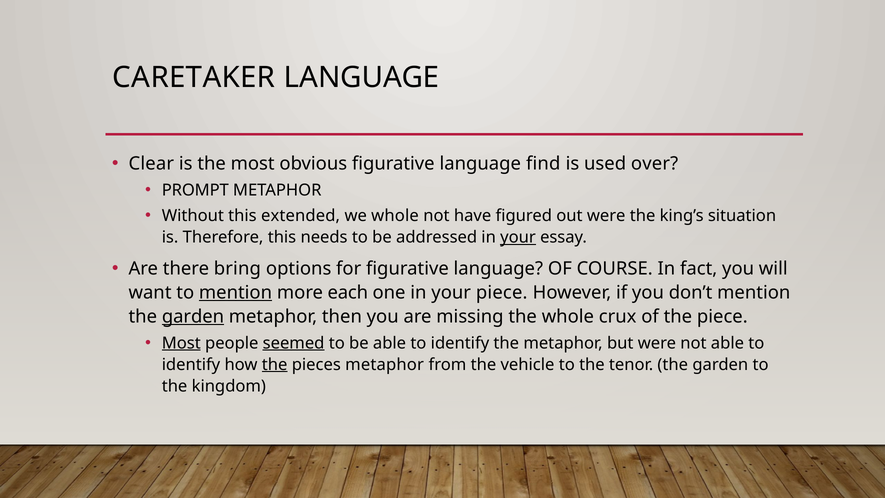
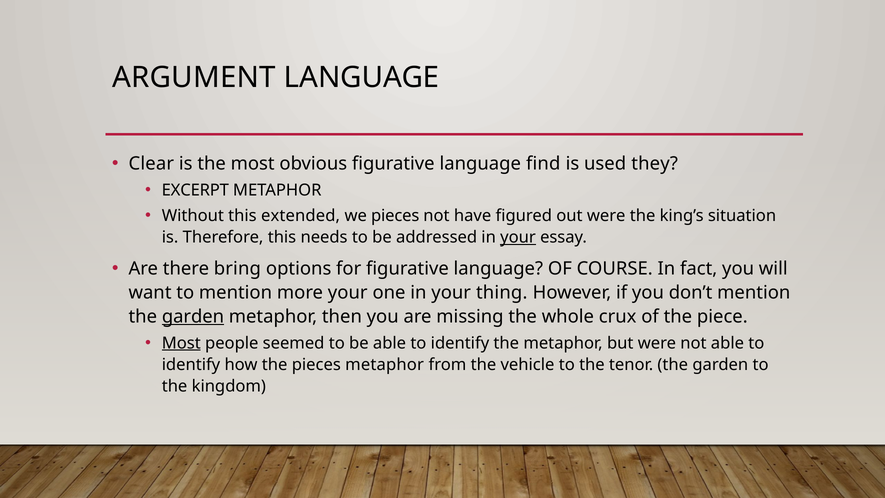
CARETAKER: CARETAKER -> ARGUMENT
over: over -> they
PROMPT: PROMPT -> EXCERPT
we whole: whole -> pieces
mention at (236, 292) underline: present -> none
more each: each -> your
your piece: piece -> thing
seemed underline: present -> none
the at (275, 364) underline: present -> none
